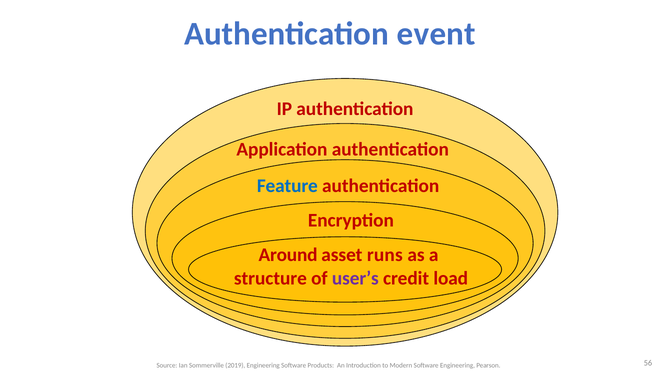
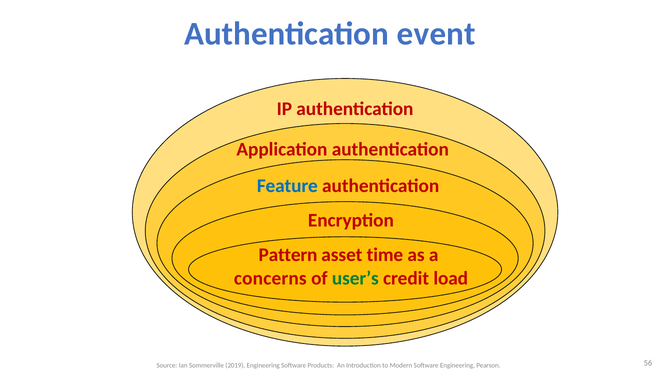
Around: Around -> Pattern
runs: runs -> time
structure: structure -> concerns
user’s colour: purple -> green
